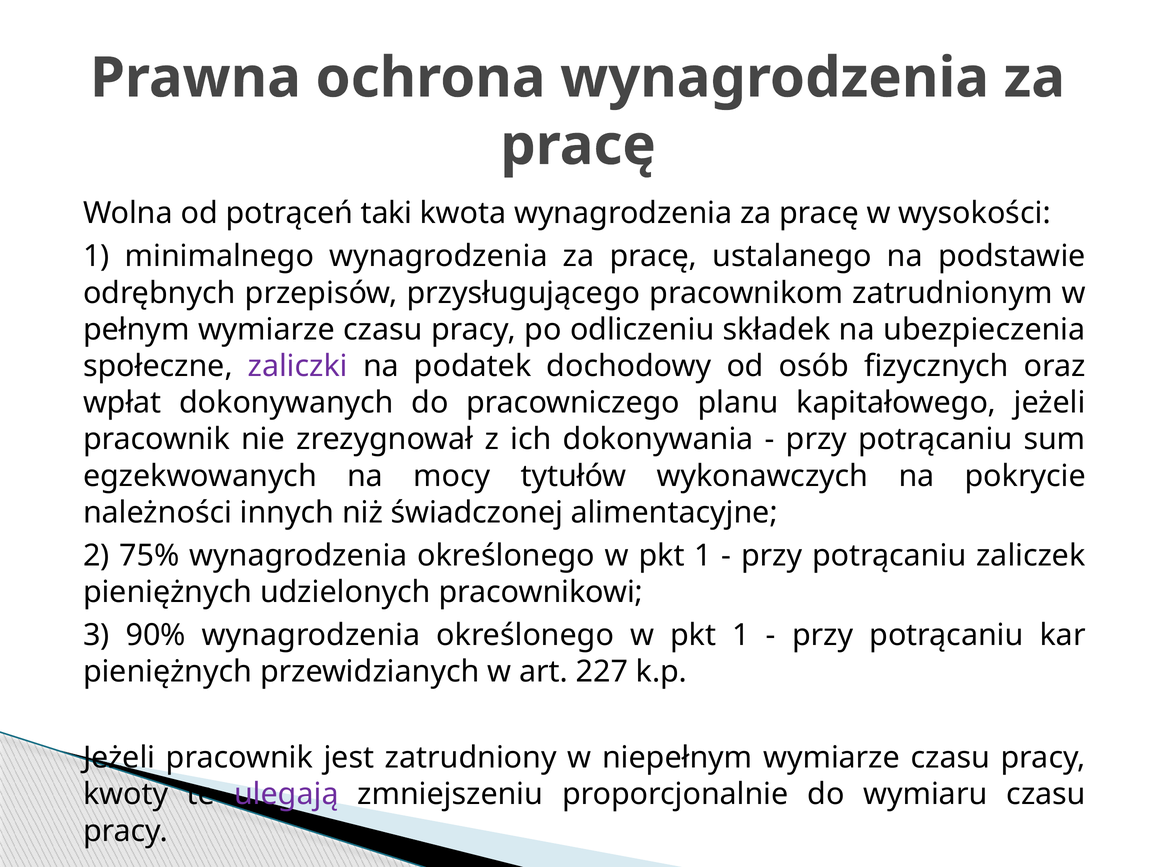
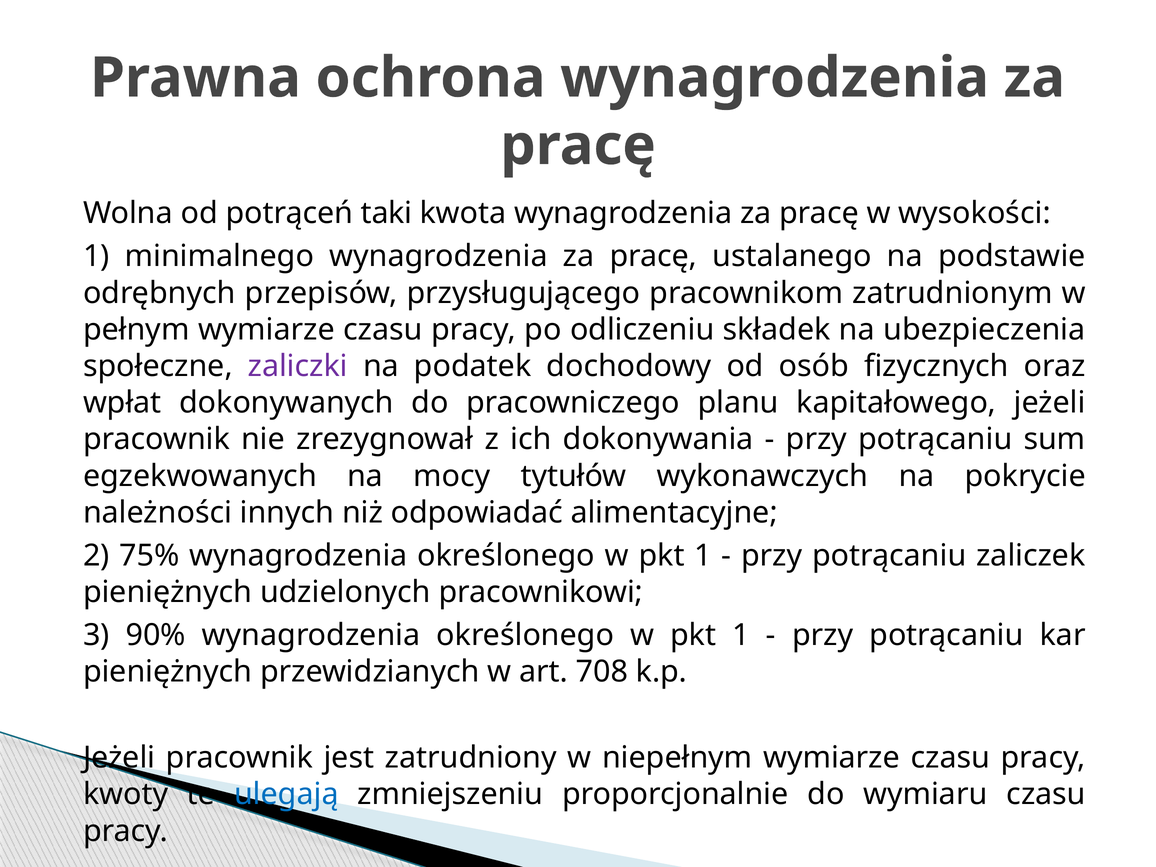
świadczonej: świadczonej -> odpowiadać
227: 227 -> 708
ulegają colour: purple -> blue
